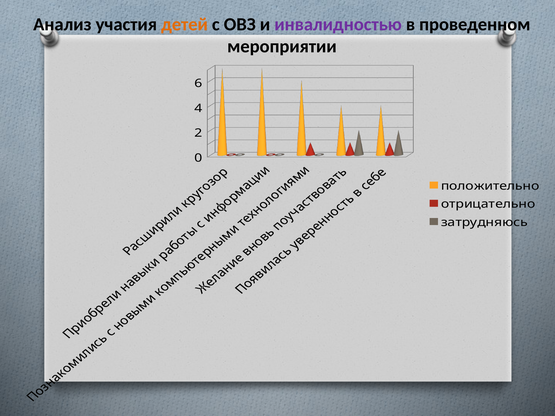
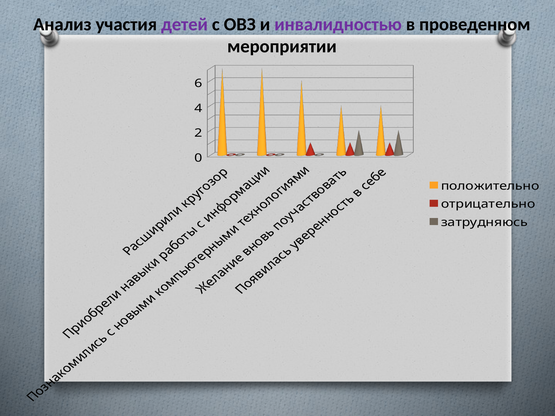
детей colour: orange -> purple
